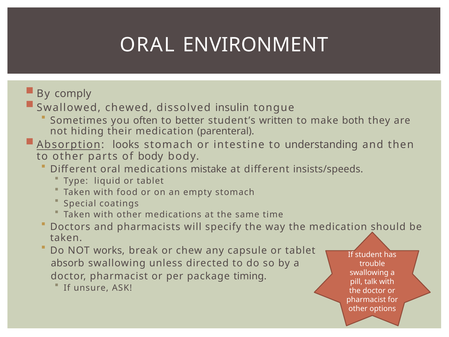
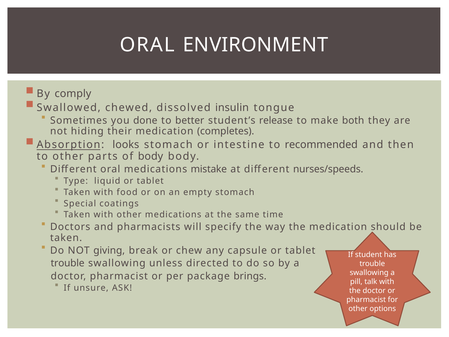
often: often -> done
written: written -> release
parenteral: parenteral -> completes
understanding: understanding -> recommended
insists/speeds: insists/speeds -> nurses/speeds
works: works -> giving
absorb at (68, 263): absorb -> trouble
timing: timing -> brings
